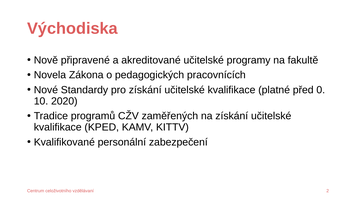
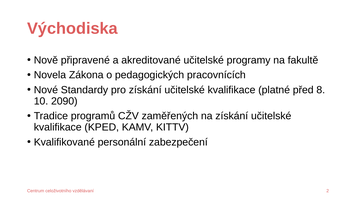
0: 0 -> 8
2020: 2020 -> 2090
